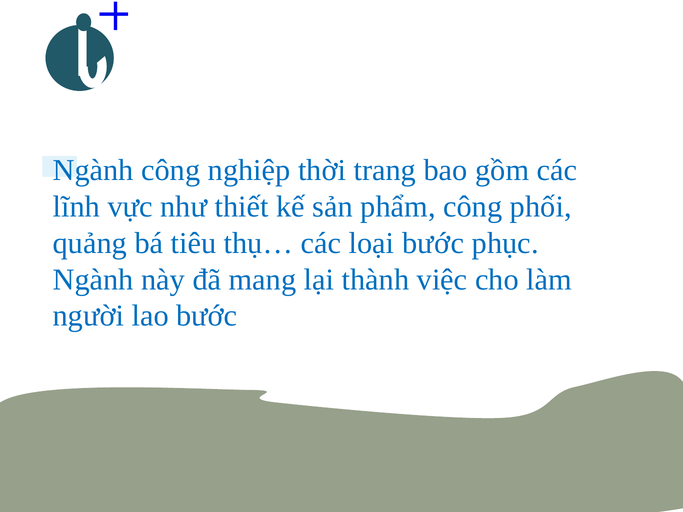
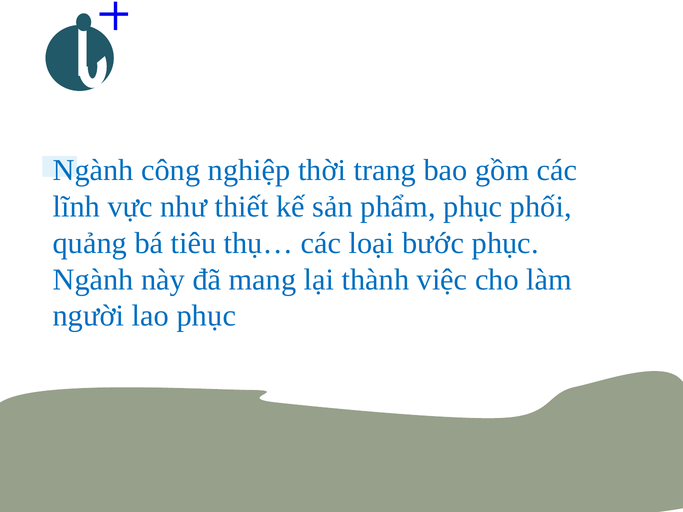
phẩm công: công -> phục
lao bước: bước -> phục
